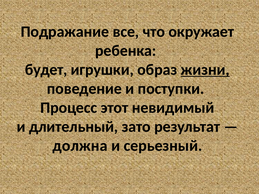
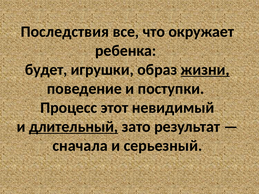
Подражание: Подражание -> Последствия
длительный underline: none -> present
должна: должна -> сначала
